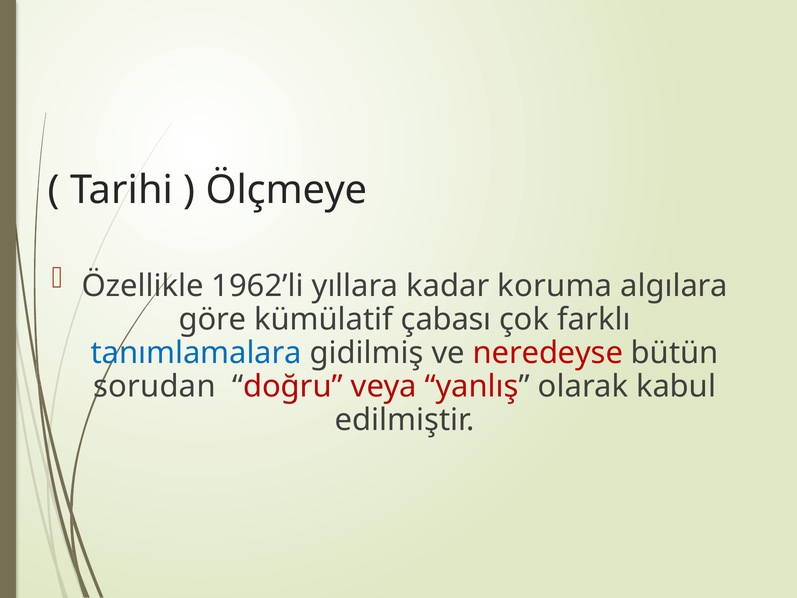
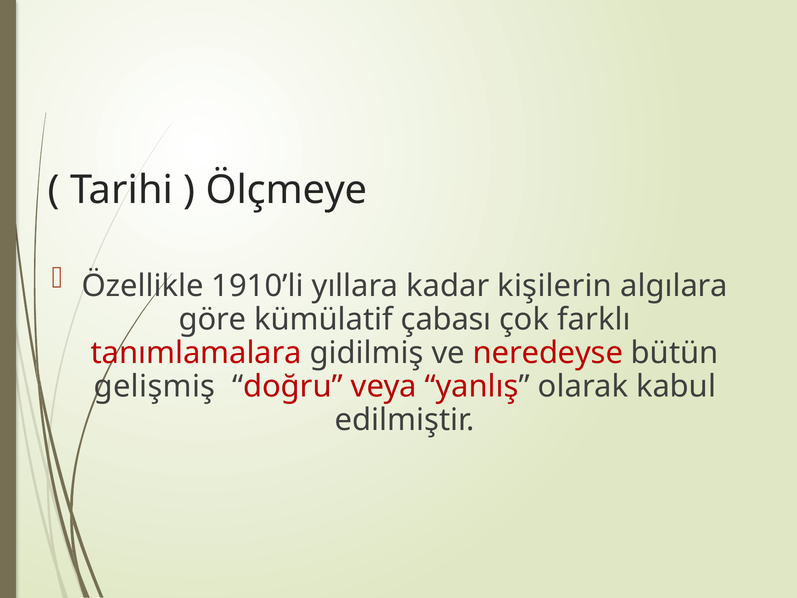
1962’li: 1962’li -> 1910’li
koruma: koruma -> kişilerin
tanımlamalara colour: blue -> red
sorudan: sorudan -> gelişmiş
